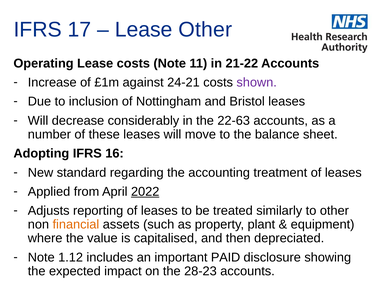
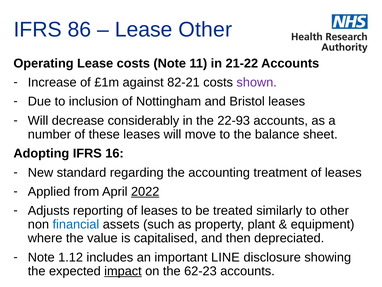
17: 17 -> 86
24-21: 24-21 -> 82-21
22-63: 22-63 -> 22-93
financial colour: orange -> blue
PAID: PAID -> LINE
impact underline: none -> present
28-23: 28-23 -> 62-23
